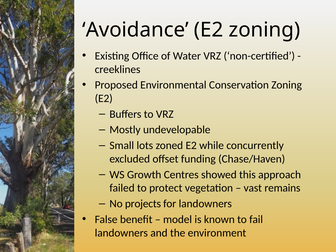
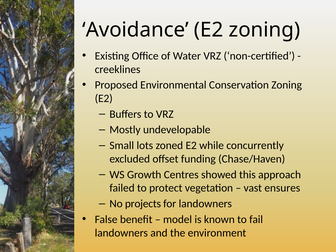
remains: remains -> ensures
